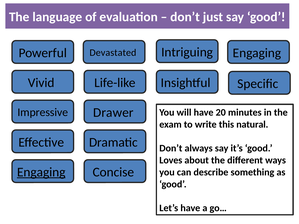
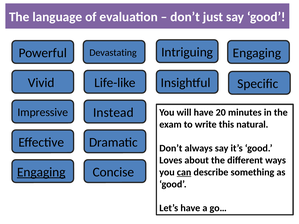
Devastated: Devastated -> Devastating
Drawer: Drawer -> Instead
can underline: none -> present
